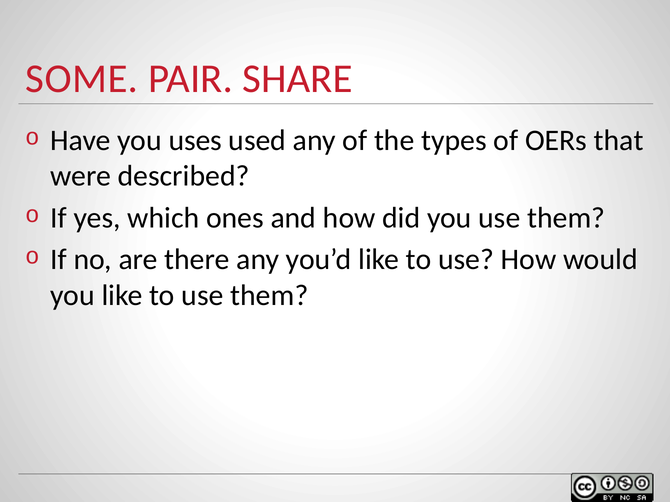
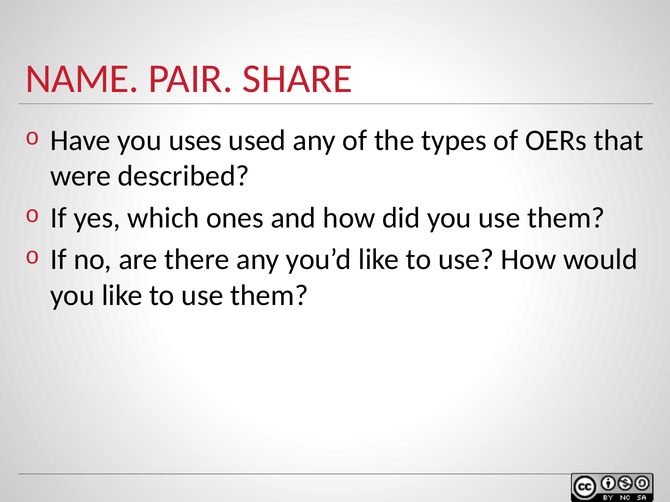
SOME: SOME -> NAME
